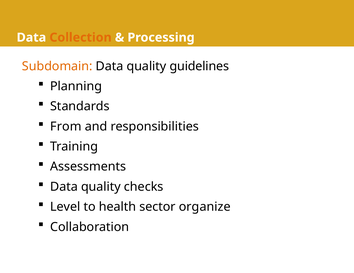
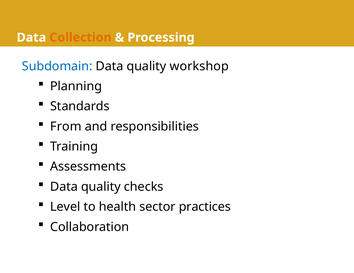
Subdomain colour: orange -> blue
guidelines: guidelines -> workshop
organize: organize -> practices
